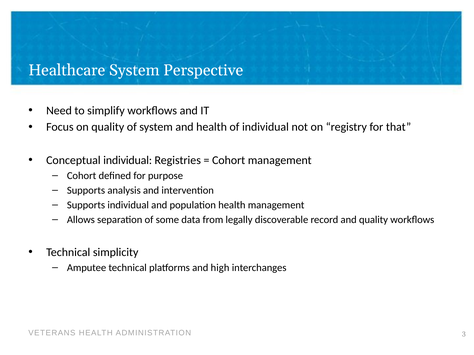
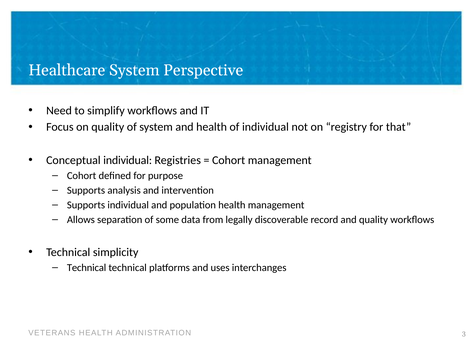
Amputee at (87, 268): Amputee -> Technical
high: high -> uses
